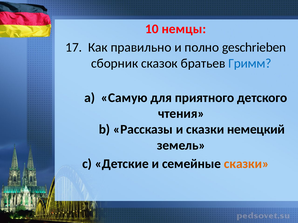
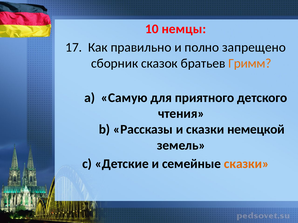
geschrieben: geschrieben -> запрещено
Гримм colour: blue -> orange
немецкий: немецкий -> немецкой
